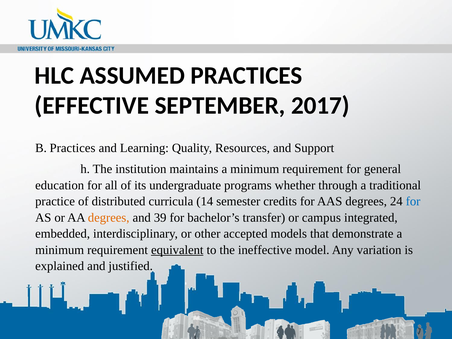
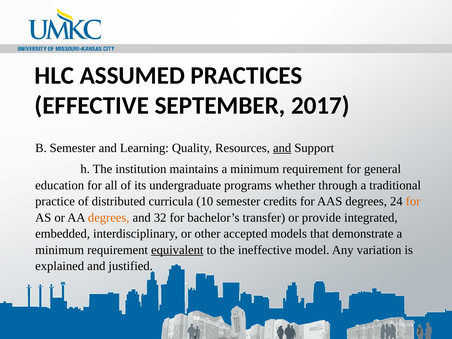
B Practices: Practices -> Semester
and at (282, 148) underline: none -> present
14: 14 -> 10
for at (413, 201) colour: blue -> orange
39: 39 -> 32
campus: campus -> provide
